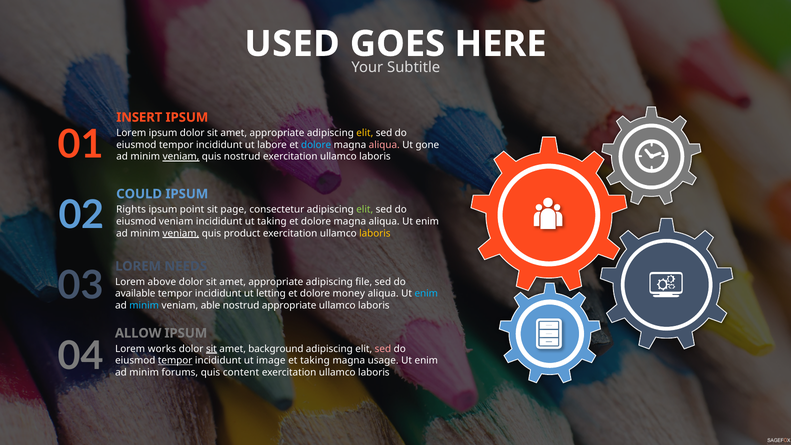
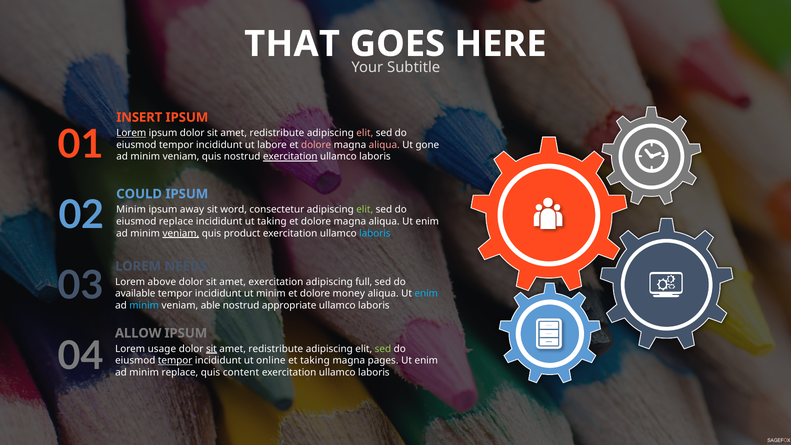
USED: USED -> THAT
Lorem at (131, 133) underline: none -> present
appropriate at (277, 133): appropriate -> redistribute
elit at (365, 133) colour: yellow -> pink
dolore at (316, 145) colour: light blue -> pink
veniam at (181, 157) underline: present -> none
exercitation at (290, 157) underline: none -> present
Rights at (131, 209): Rights -> Minim
point: point -> away
page: page -> word
eiusmod veniam: veniam -> replace
laboris at (375, 233) colour: yellow -> light blue
appropriate at (276, 282): appropriate -> exercitation
file: file -> full
ut letting: letting -> minim
works: works -> usage
background at (276, 349): background -> redistribute
sed at (383, 349) colour: pink -> light green
image: image -> online
usage: usage -> pages
minim forums: forums -> replace
